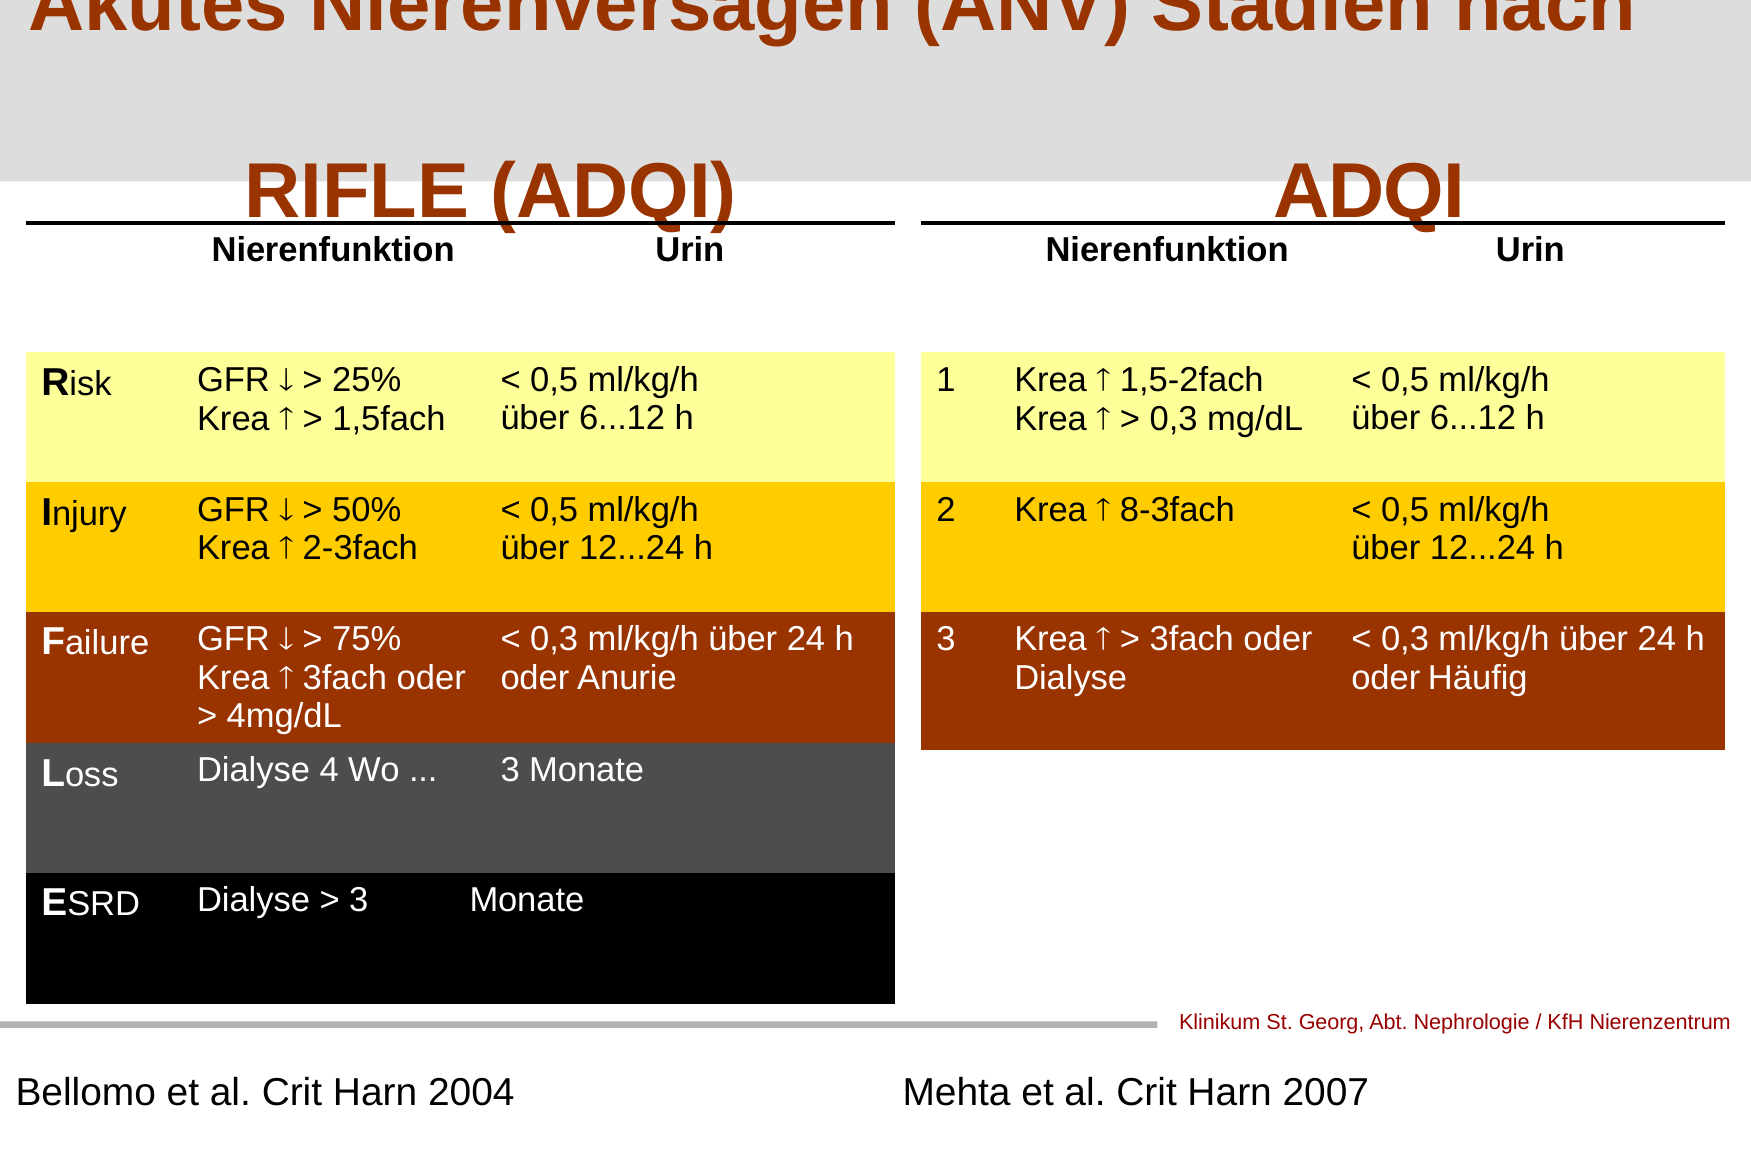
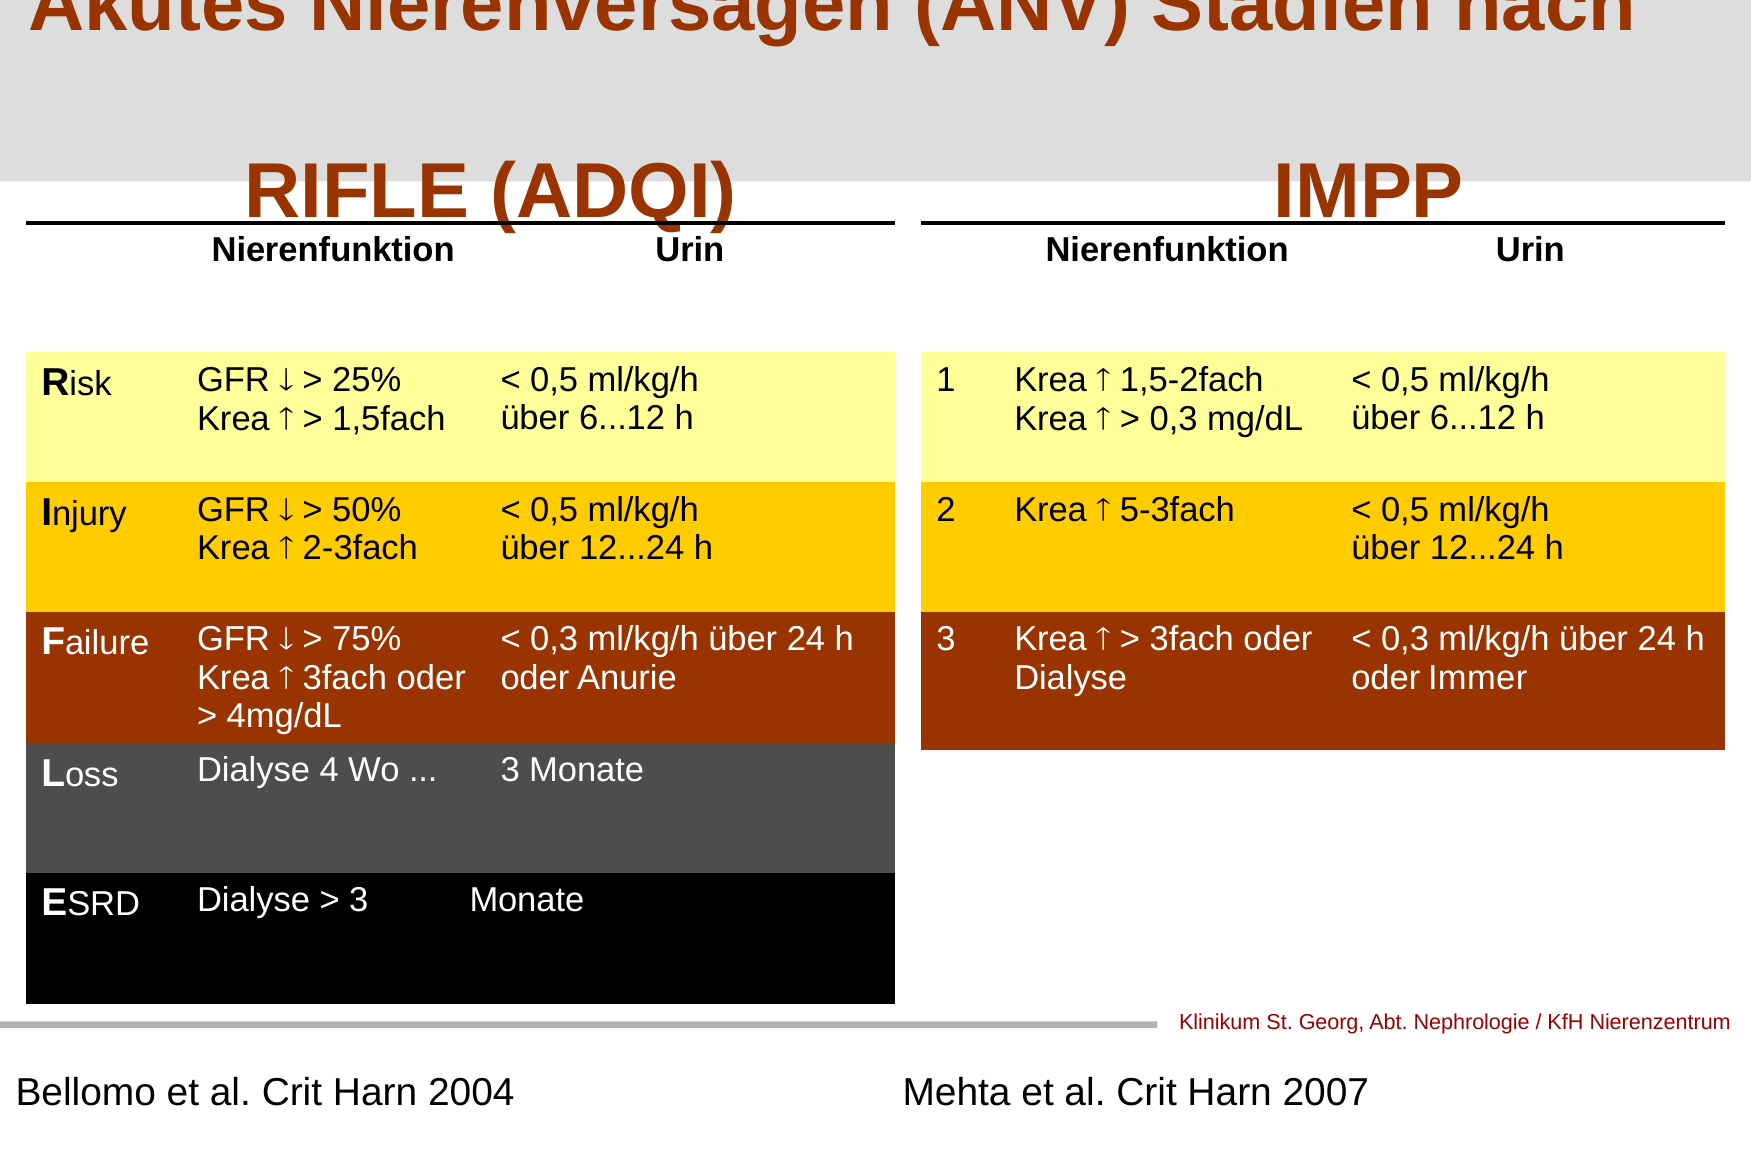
ADQI ADQI: ADQI -> IMPP
8-3fach: 8-3fach -> 5-3fach
Häufig: Häufig -> Immer
